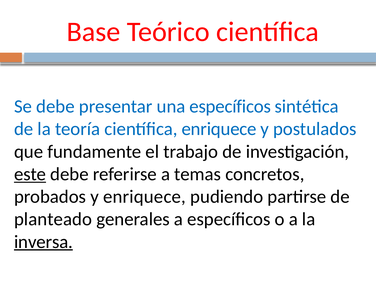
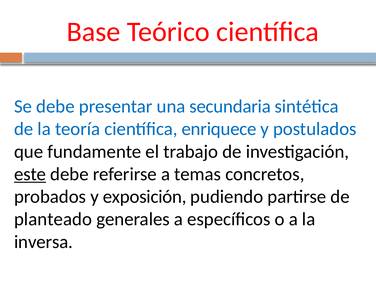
una específicos: específicos -> secundaria
y enriquece: enriquece -> exposición
inversa underline: present -> none
